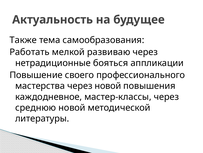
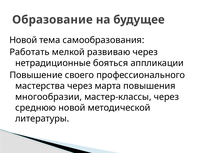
Актуальность: Актуальность -> Образование
Также at (23, 40): Также -> Новой
через новой: новой -> марта
каждодневное: каждодневное -> многообразии
